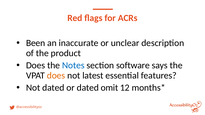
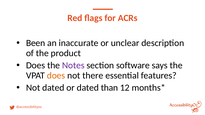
Notes colour: blue -> purple
latest: latest -> there
omit: omit -> than
